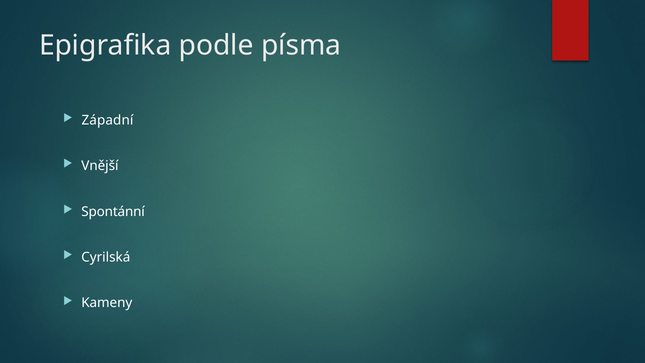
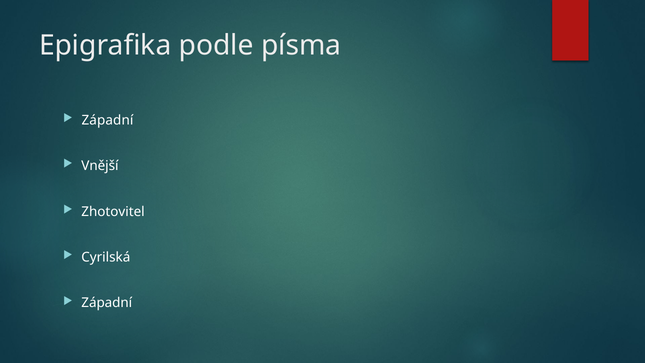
Spontánní: Spontánní -> Zhotovitel
Kameny at (107, 303): Kameny -> Západní
